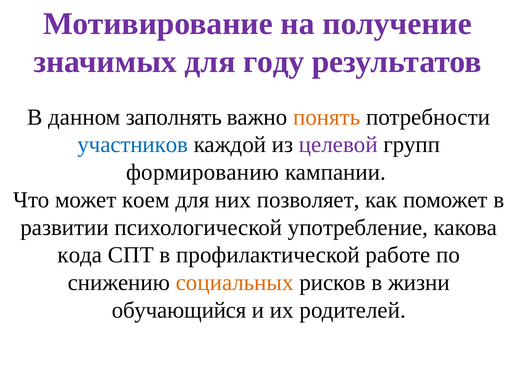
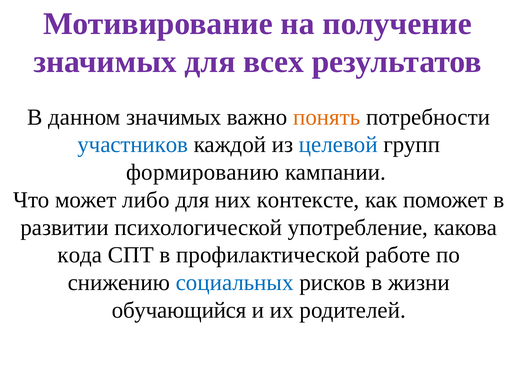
году: году -> всех
данном заполнять: заполнять -> значимых
целевой colour: purple -> blue
коем: коем -> либо
позволяет: позволяет -> контексте
социальных colour: orange -> blue
